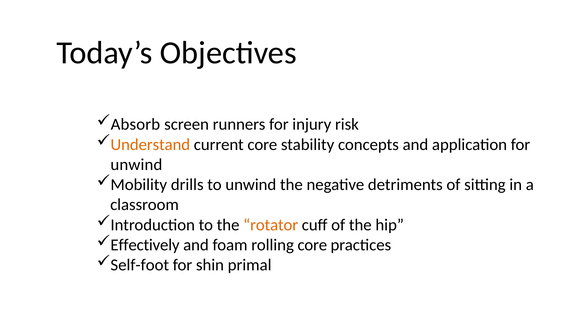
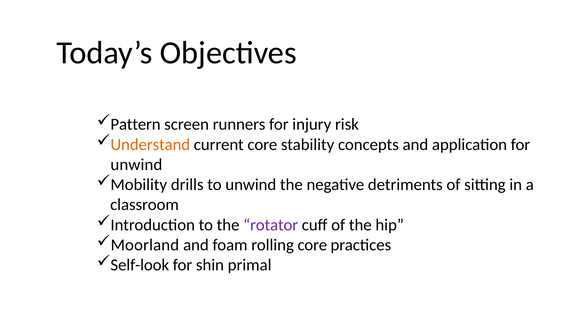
Absorb: Absorb -> Pattern
rotator colour: orange -> purple
Effectively: Effectively -> Moorland
Self-foot: Self-foot -> Self-look
